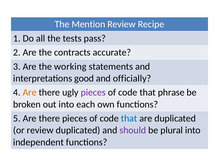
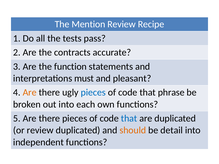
working: working -> function
good: good -> must
officially: officially -> pleasant
pieces at (93, 93) colour: purple -> blue
should colour: purple -> orange
plural: plural -> detail
